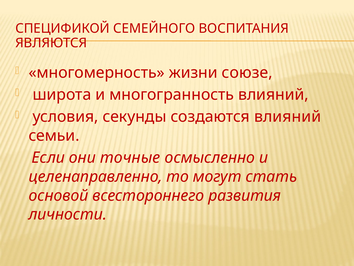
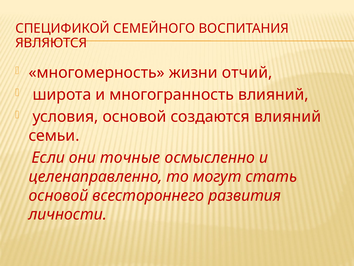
союзе: союзе -> отчий
условия секунды: секунды -> основой
